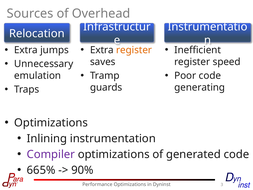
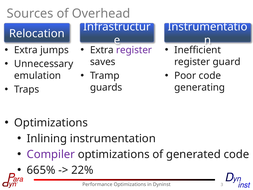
register at (134, 50) colour: orange -> purple
speed: speed -> guard
90%: 90% -> 22%
